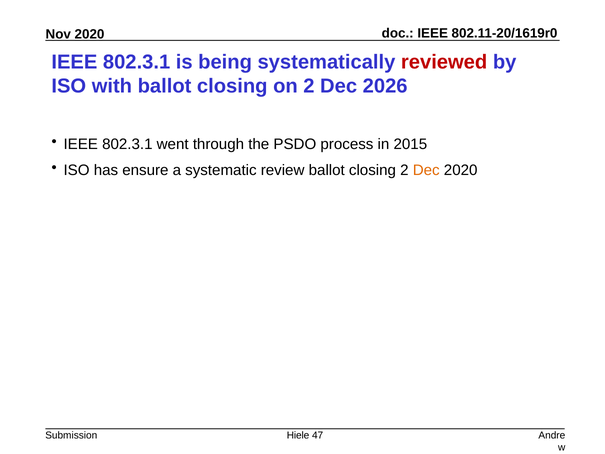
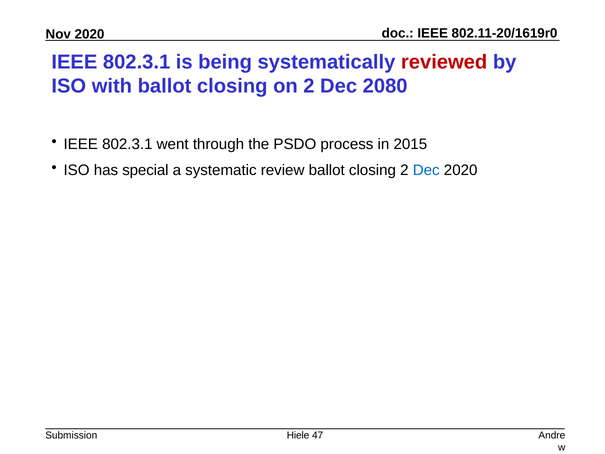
2026: 2026 -> 2080
ensure: ensure -> special
Dec at (426, 170) colour: orange -> blue
